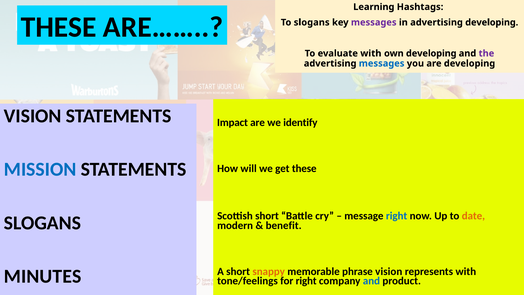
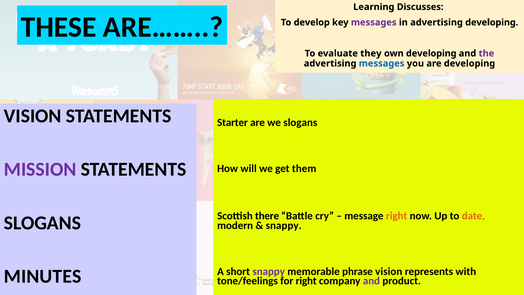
Hashtags: Hashtags -> Discusses
To slogans: slogans -> develop
evaluate with: with -> they
Impact: Impact -> Starter
we identify: identify -> slogans
MISSION colour: blue -> purple
get these: these -> them
Scottish short: short -> there
right at (397, 216) colour: blue -> orange
benefit at (284, 225): benefit -> snappy
snappy at (269, 271) colour: orange -> purple
and at (371, 281) colour: blue -> purple
